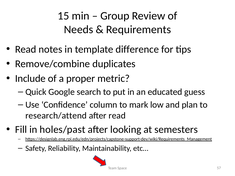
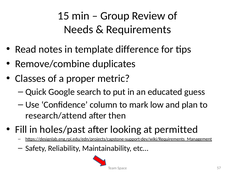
Include: Include -> Classes
after read: read -> then
semesters: semesters -> permitted
